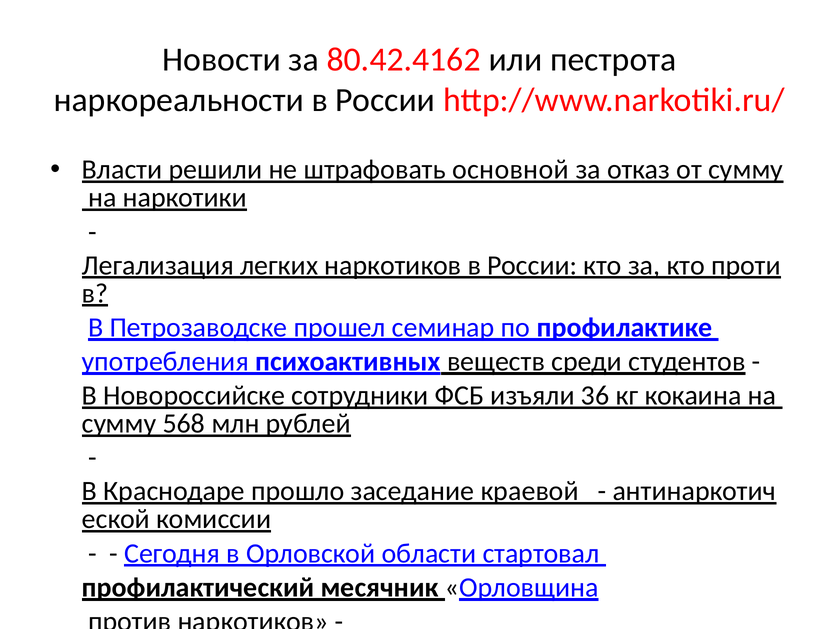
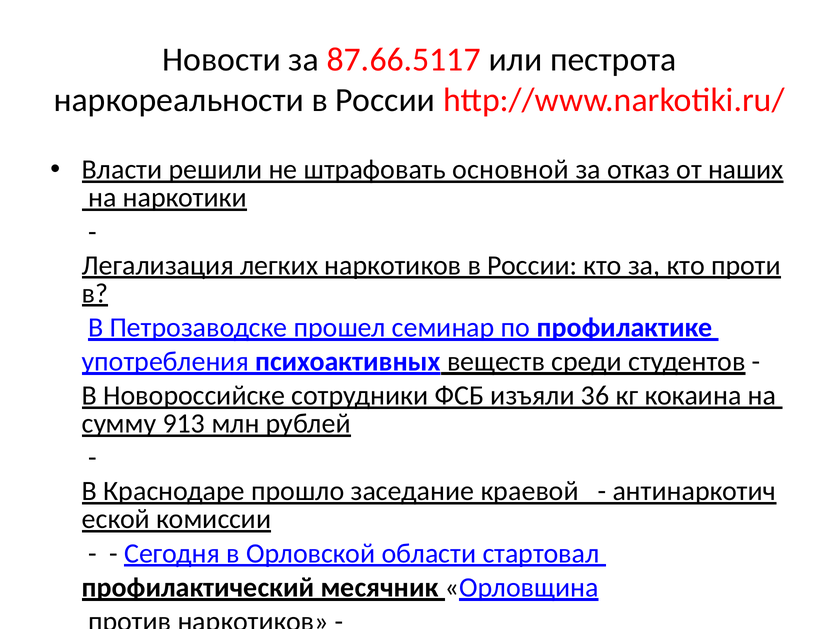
80.42.4162: 80.42.4162 -> 87.66.5117
от сумму: сумму -> наших
568: 568 -> 913
